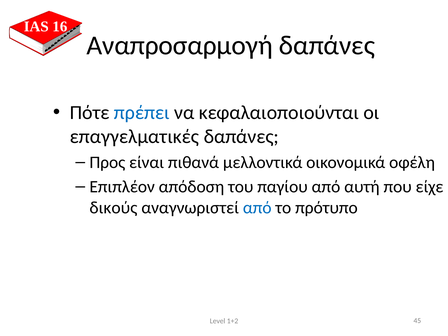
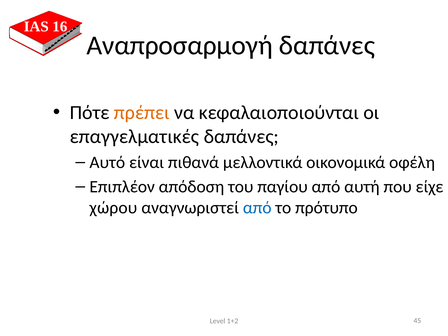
πρέπει colour: blue -> orange
Προς: Προς -> Αυτό
δικούς: δικούς -> χώρου
